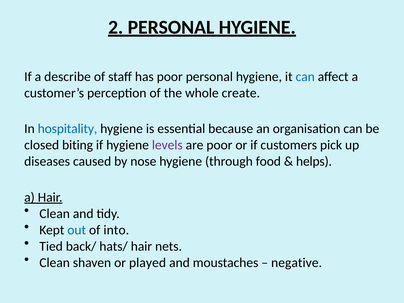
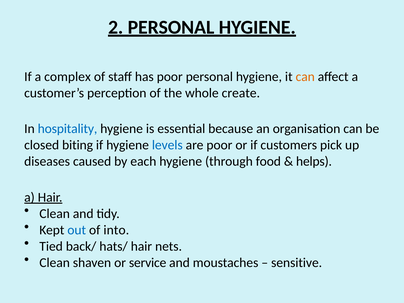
describe: describe -> complex
can at (305, 77) colour: blue -> orange
levels colour: purple -> blue
nose: nose -> each
played: played -> service
negative: negative -> sensitive
